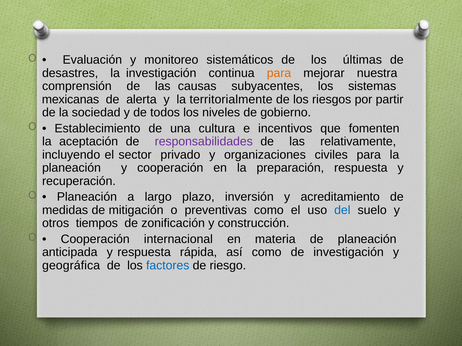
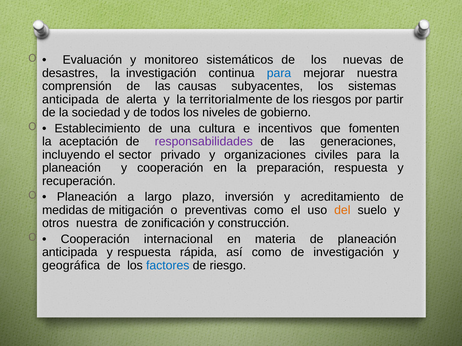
últimas: últimas -> nuevas
para at (279, 73) colour: orange -> blue
mexicanas at (71, 100): mexicanas -> anticipada
relativamente: relativamente -> generaciones
del colour: blue -> orange
otros tiempos: tiempos -> nuestra
